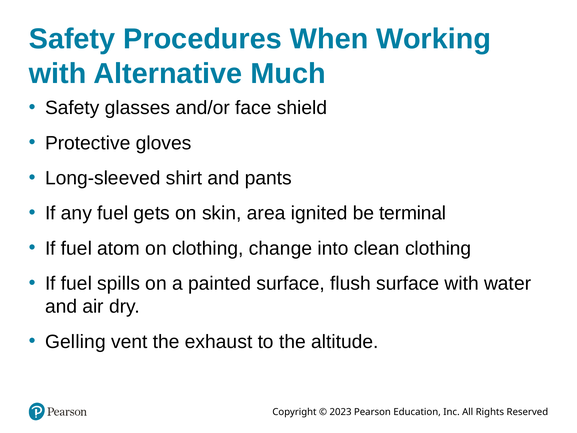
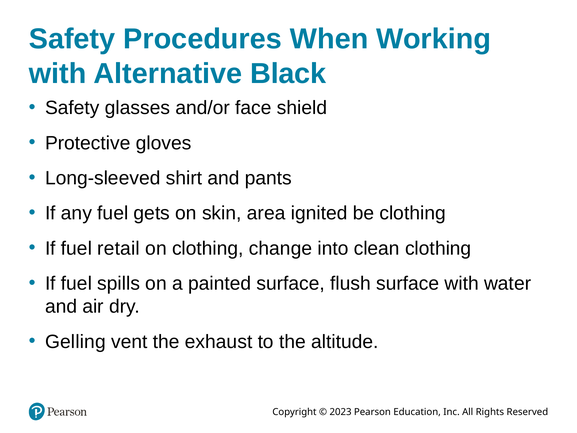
Much: Much -> Black
be terminal: terminal -> clothing
atom: atom -> retail
